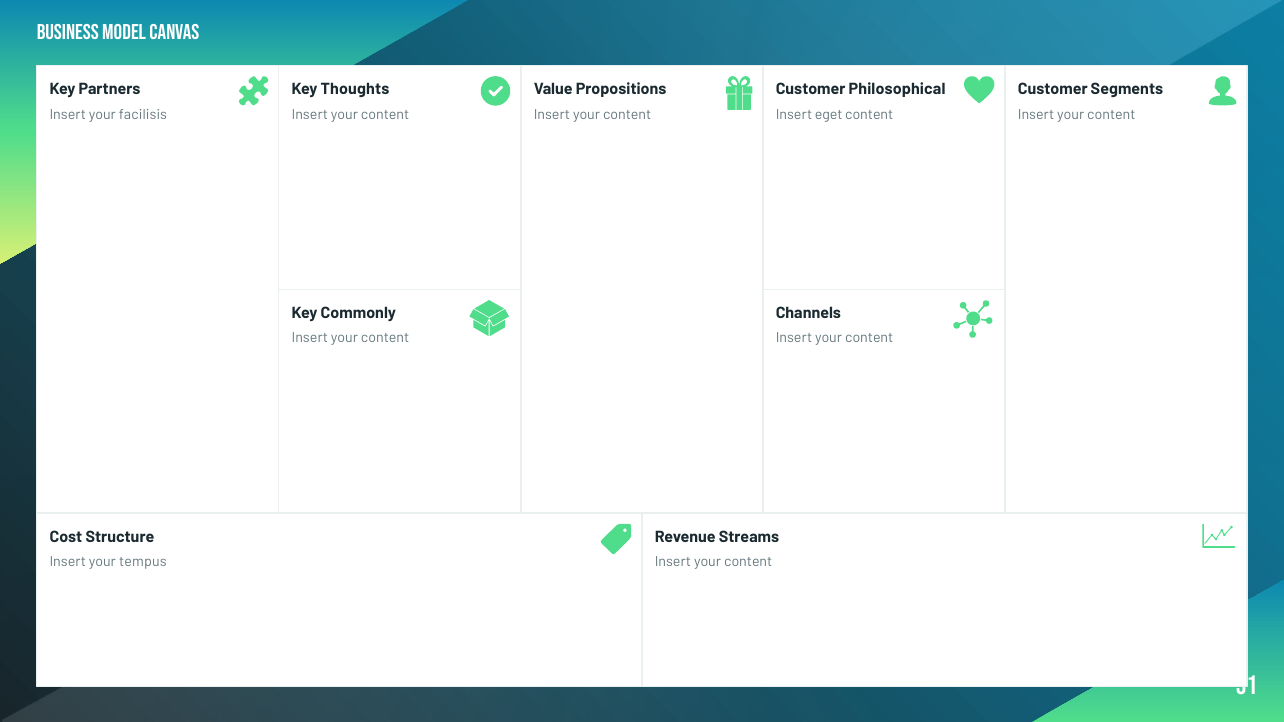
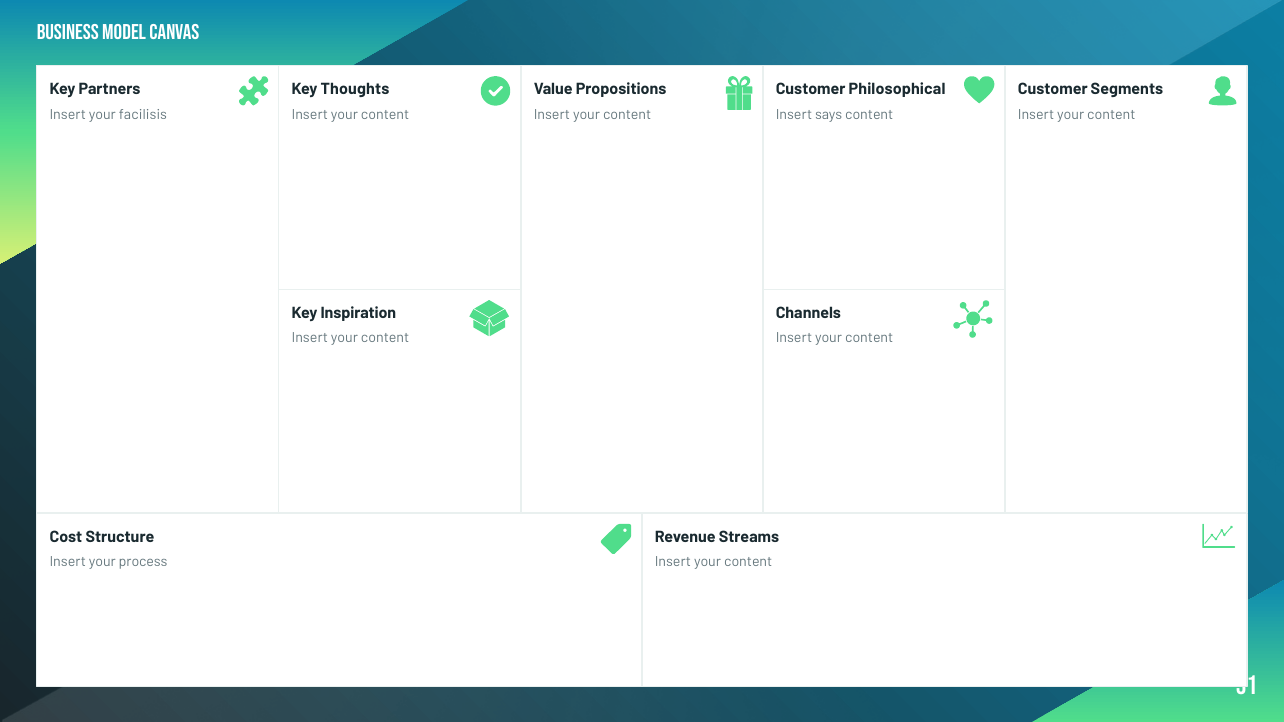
eget: eget -> says
Commonly: Commonly -> Inspiration
tempus: tempus -> process
